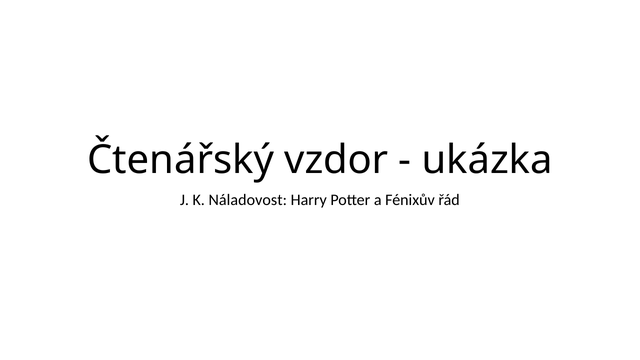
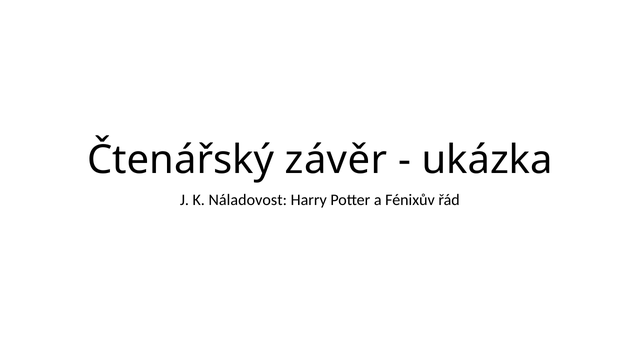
vzdor: vzdor -> závěr
